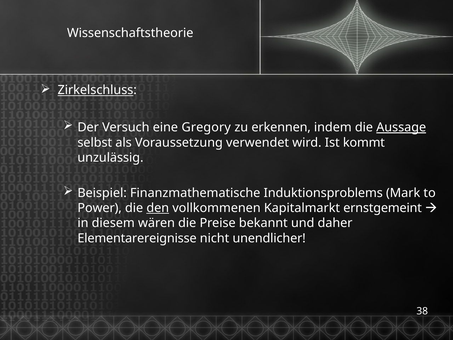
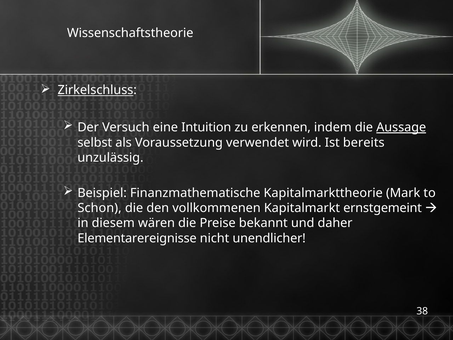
Gregory: Gregory -> Intuition
kommt: kommt -> bereits
Induktionsproblems: Induktionsproblems -> Kapitalmarkttheorie
Power: Power -> Schon
den underline: present -> none
